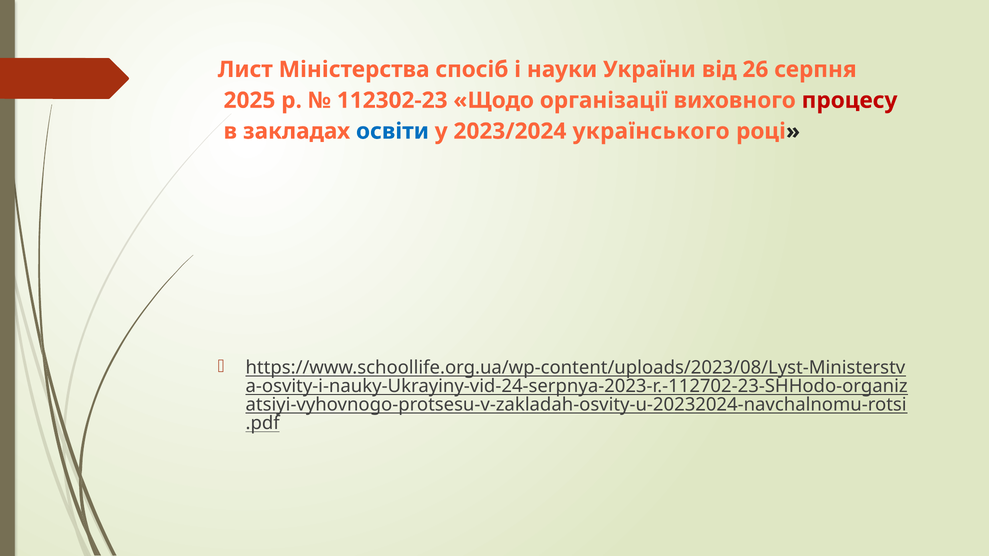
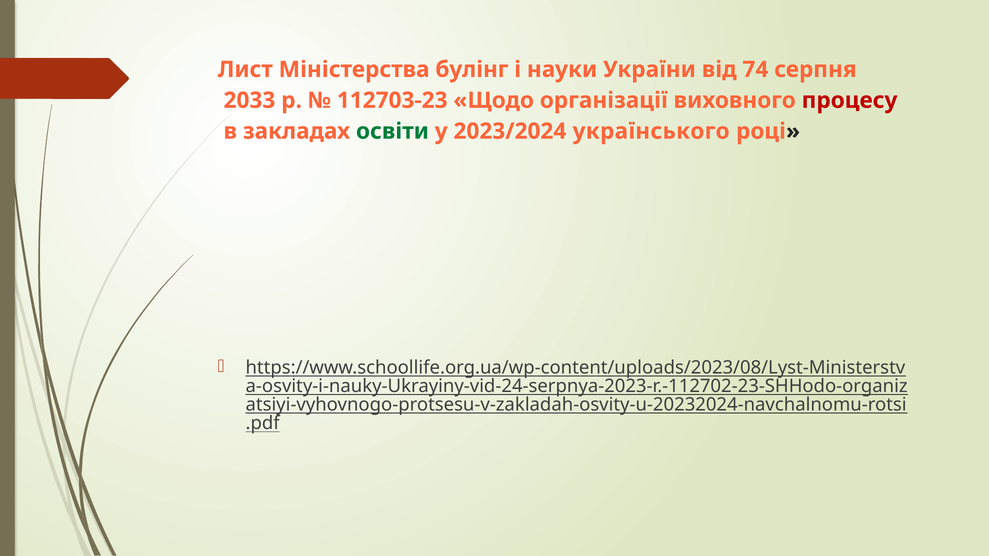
спосіб: спосіб -> булінг
26: 26 -> 74
2025: 2025 -> 2033
112302-23: 112302-23 -> 112703-23
освіти colour: blue -> green
